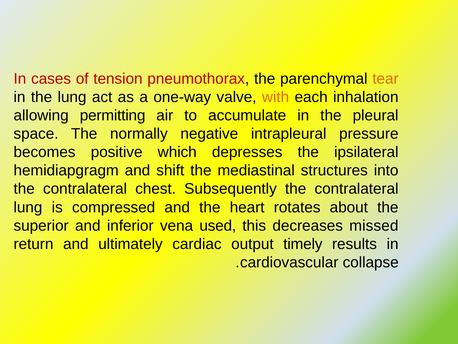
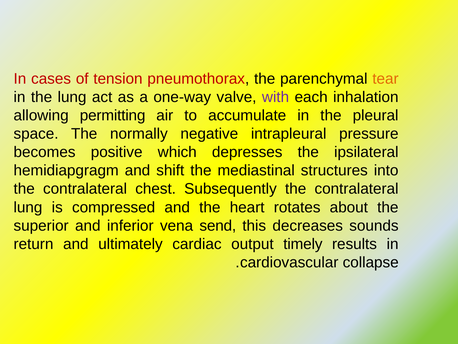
with colour: orange -> purple
used: used -> send
missed: missed -> sounds
